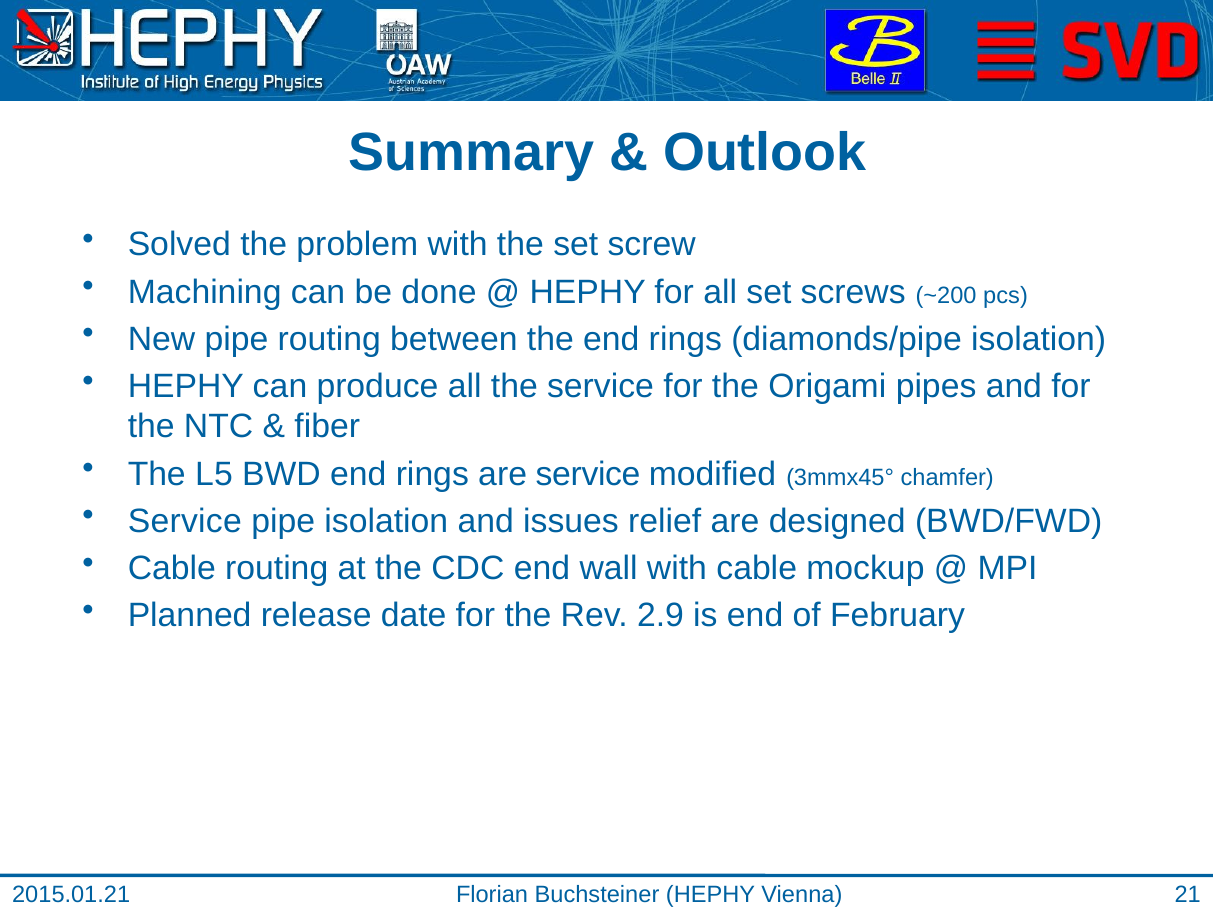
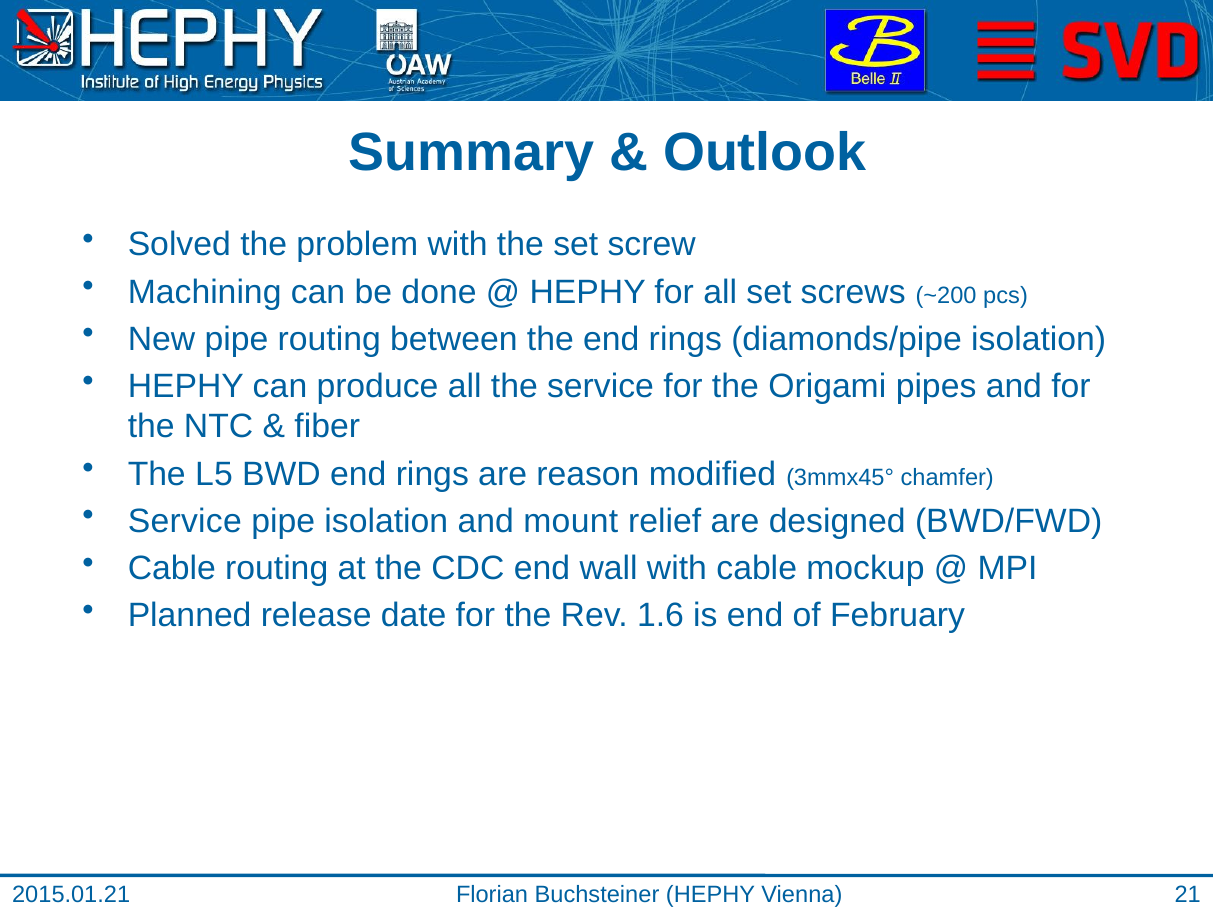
are service: service -> reason
issues: issues -> mount
2.9: 2.9 -> 1.6
